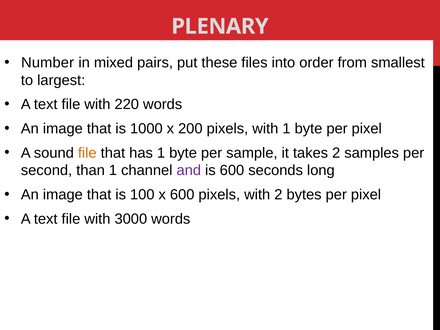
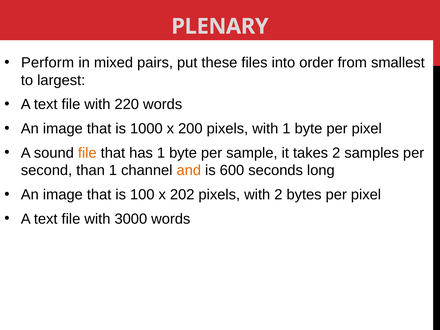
Number: Number -> Perform
and colour: purple -> orange
x 600: 600 -> 202
